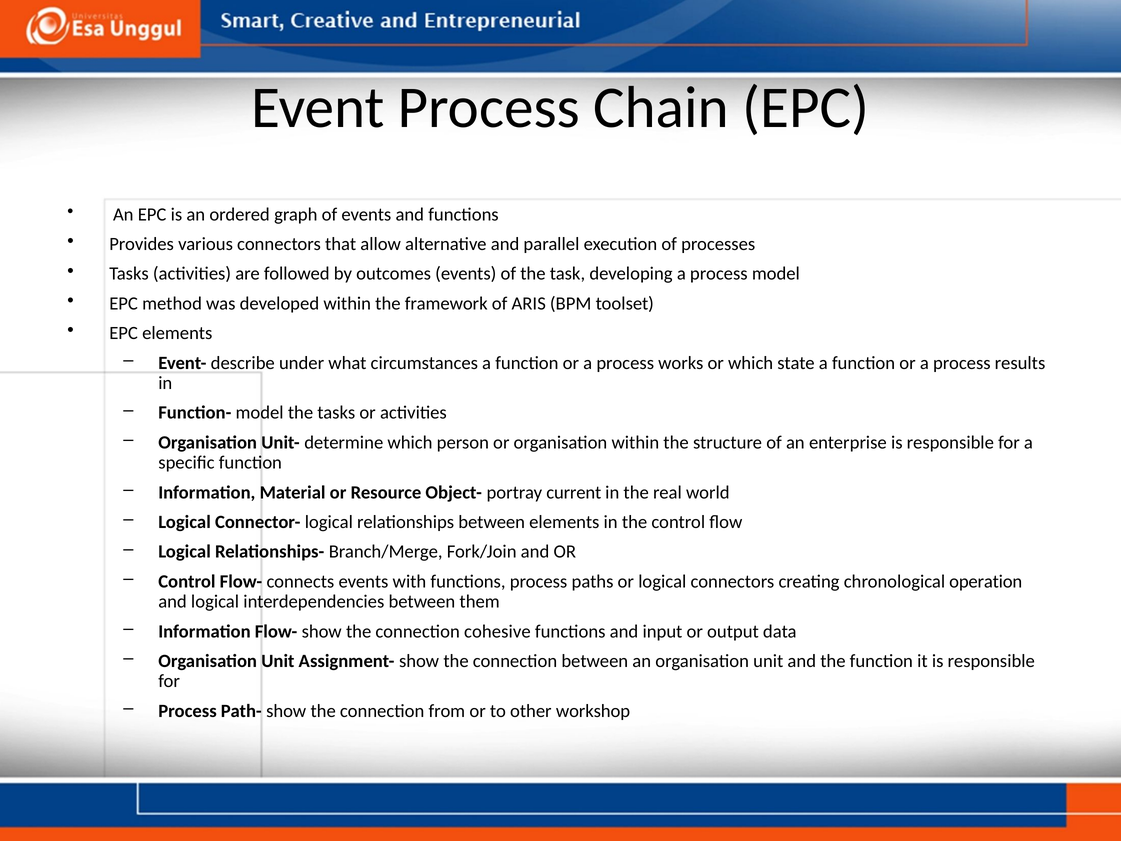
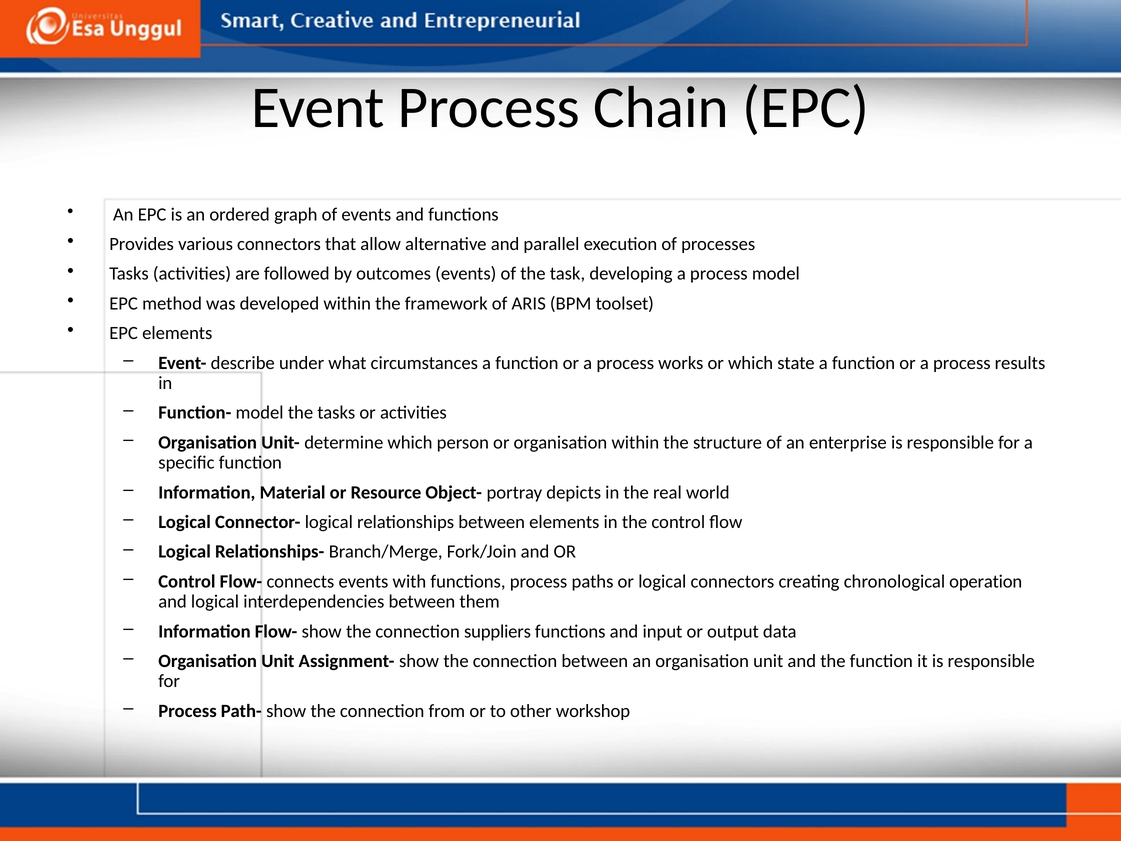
current: current -> depicts
cohesive: cohesive -> suppliers
